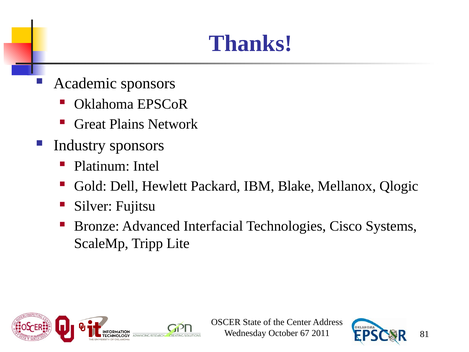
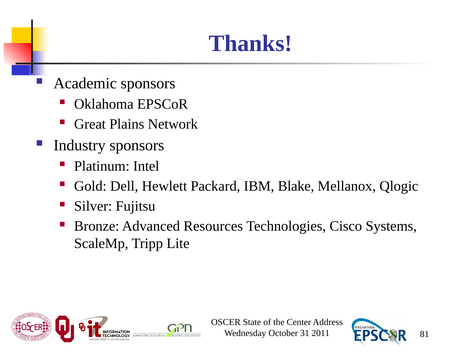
Interfacial: Interfacial -> Resources
67: 67 -> 31
